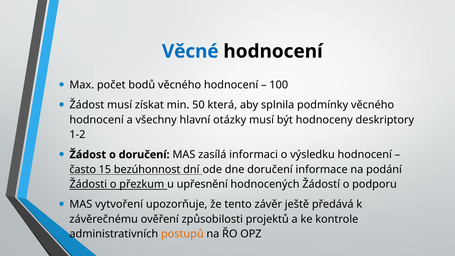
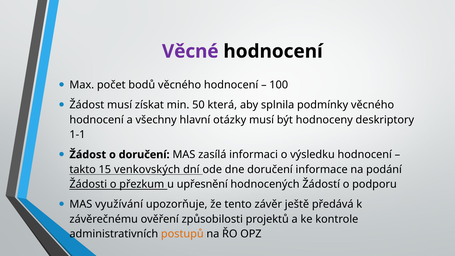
Věcné colour: blue -> purple
1-2: 1-2 -> 1-1
často: často -> takto
bezúhonnost: bezúhonnost -> venkovských
vytvoření: vytvoření -> využívání
